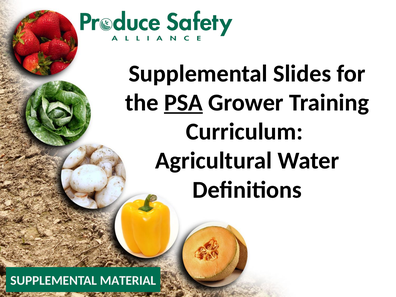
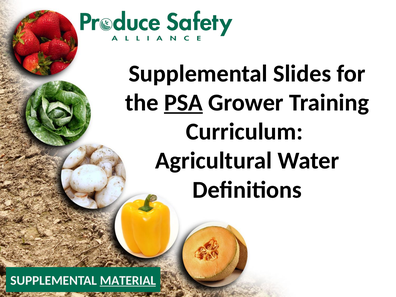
MATERIAL underline: none -> present
